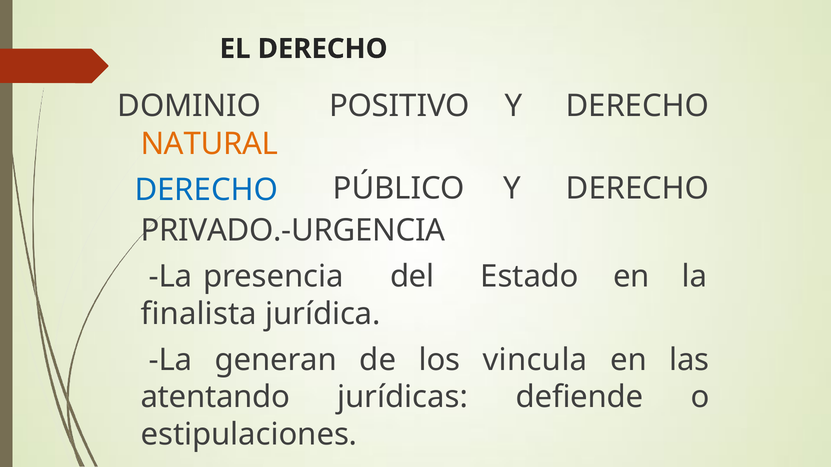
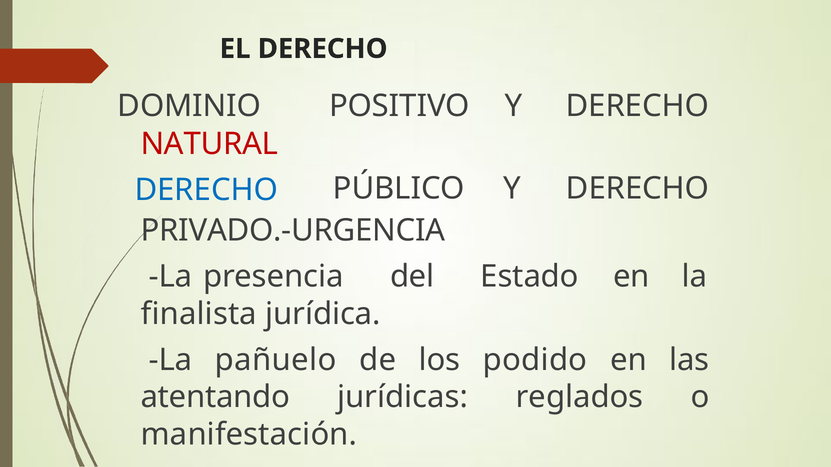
NATURAL colour: orange -> red
generan: generan -> pañuelo
vincula: vincula -> podido
defiende: defiende -> reglados
estipulaciones: estipulaciones -> manifestación
